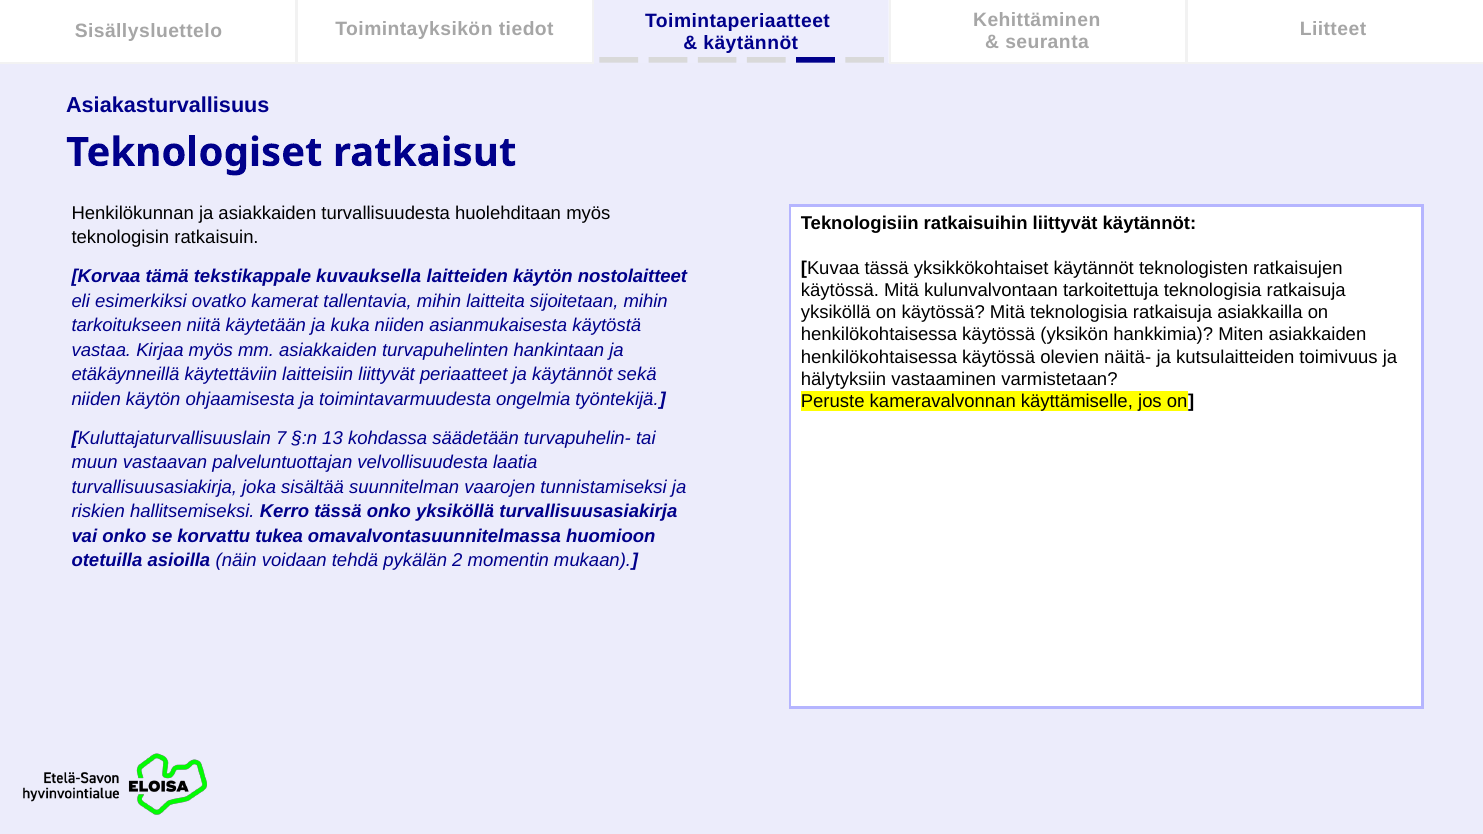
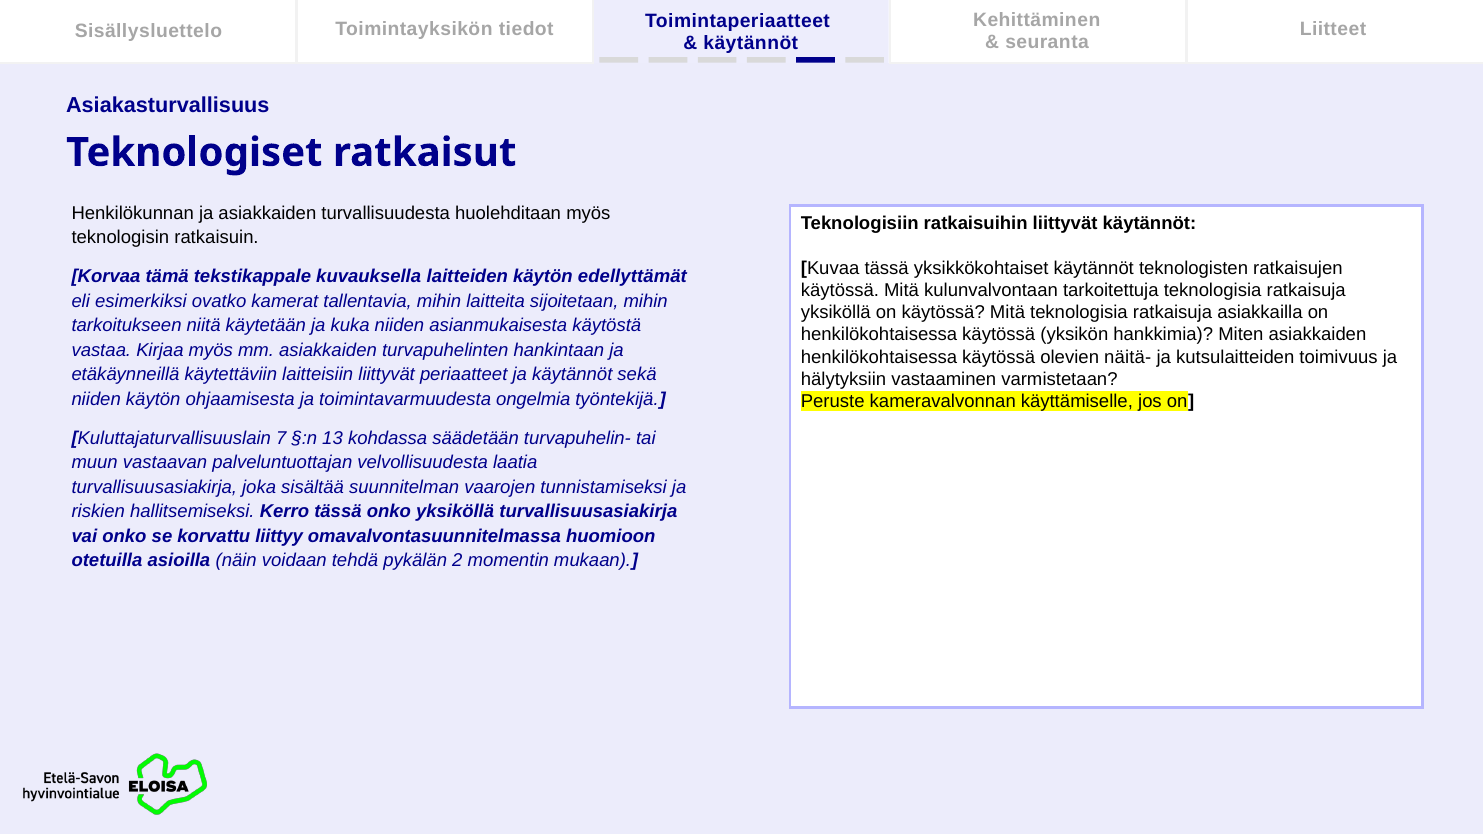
nostolaitteet: nostolaitteet -> edellyttämät
tukea: tukea -> liittyy
